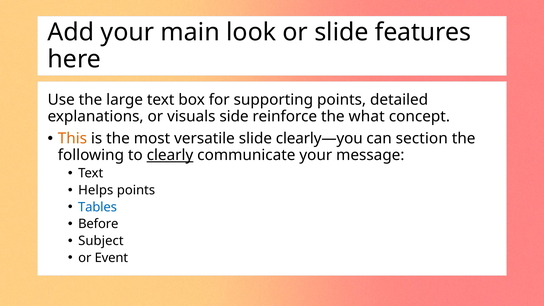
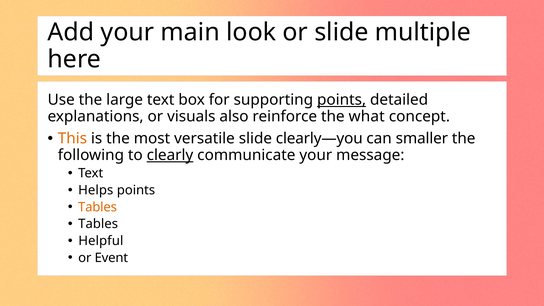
features: features -> multiple
points at (342, 100) underline: none -> present
side: side -> also
section: section -> smaller
Tables at (97, 207) colour: blue -> orange
Before at (98, 224): Before -> Tables
Subject: Subject -> Helpful
